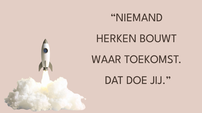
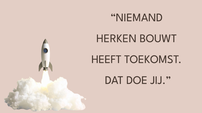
WAAR: WAAR -> HEEFT
